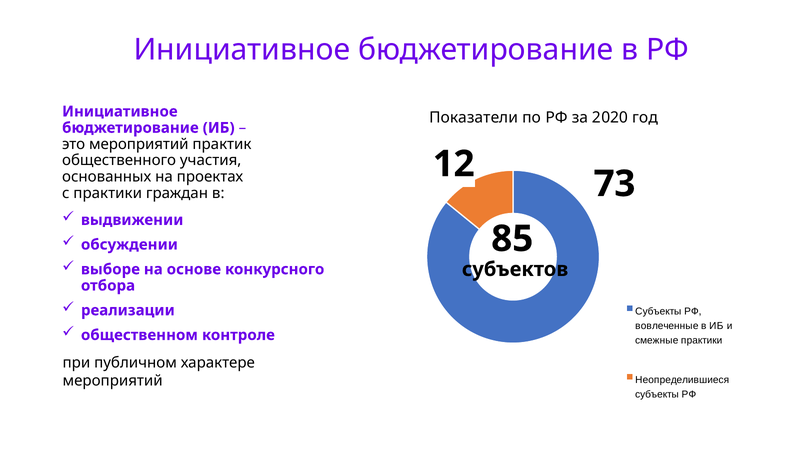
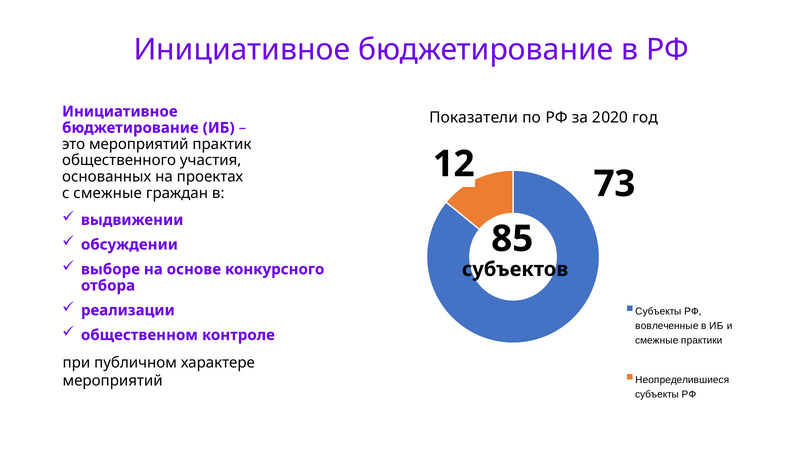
с практики: практики -> смежные
